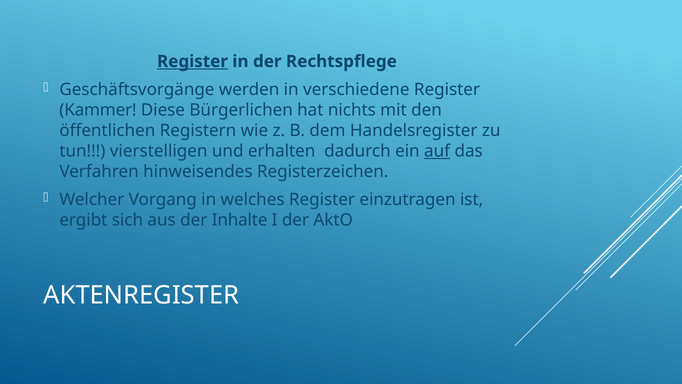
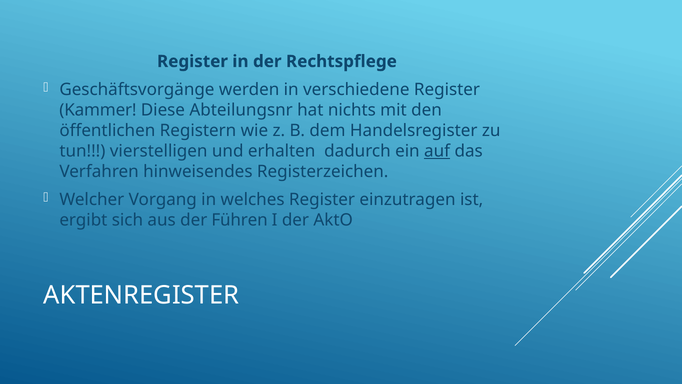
Register at (192, 61) underline: present -> none
Bürgerlichen: Bürgerlichen -> Abteilungsnr
Inhalte: Inhalte -> Führen
